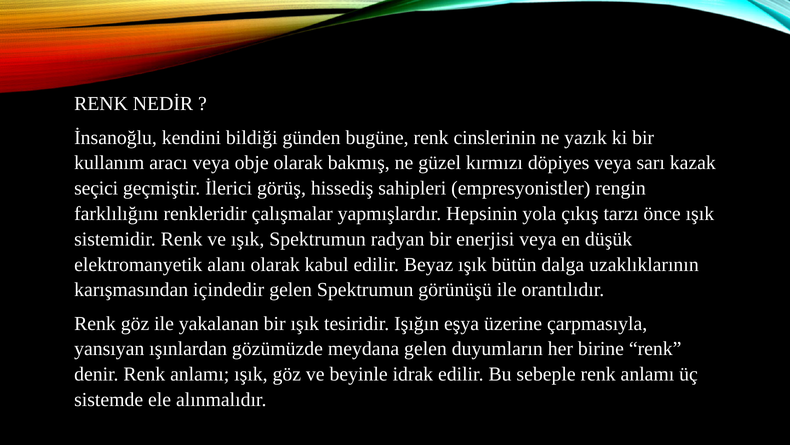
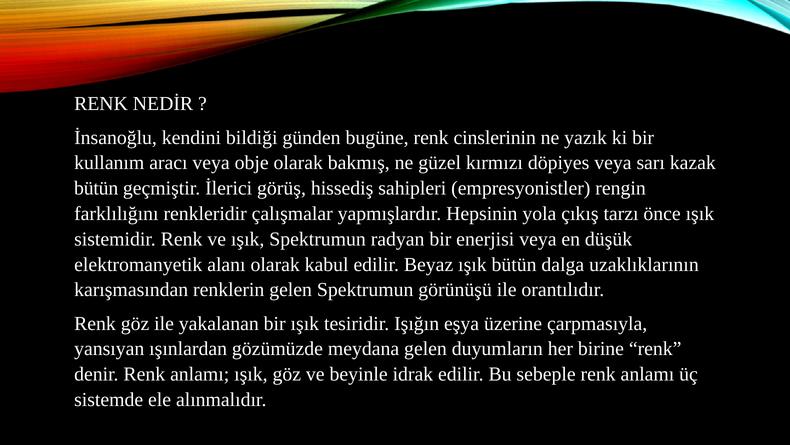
seçici at (96, 188): seçici -> bütün
içindedir: içindedir -> renklerin
